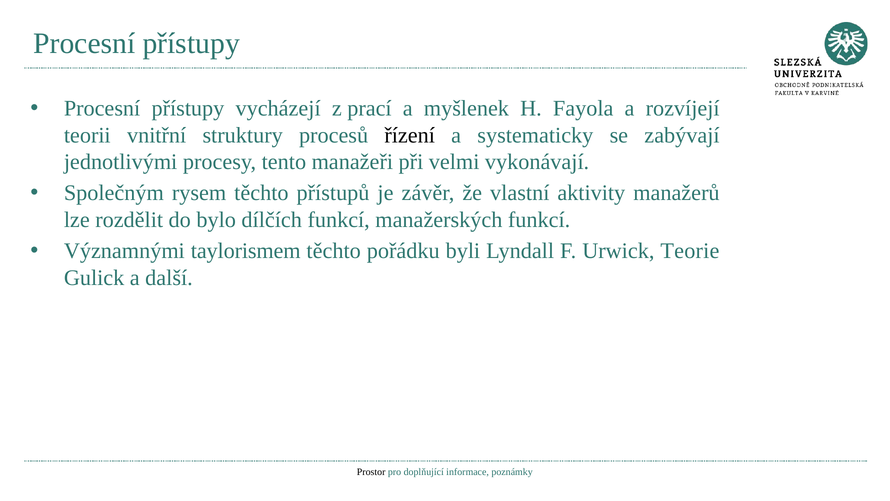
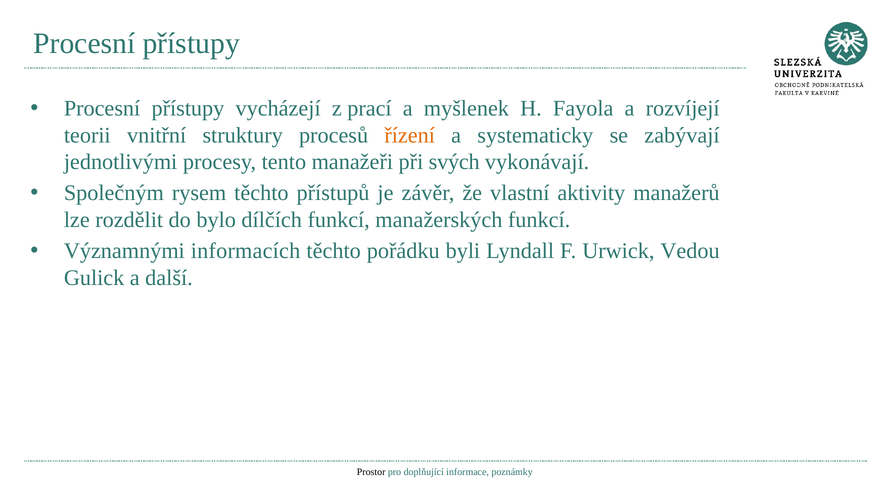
řízení colour: black -> orange
velmi: velmi -> svých
taylorismem: taylorismem -> informacích
Teorie: Teorie -> Vedou
